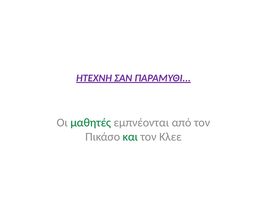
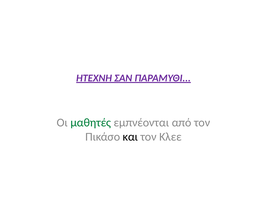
και colour: green -> black
